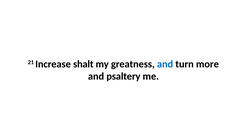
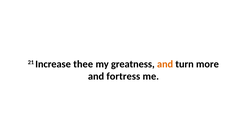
shalt: shalt -> thee
and at (165, 64) colour: blue -> orange
psaltery: psaltery -> fortress
